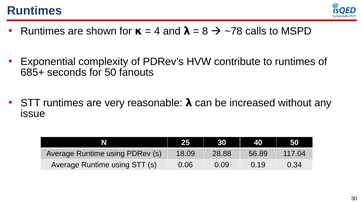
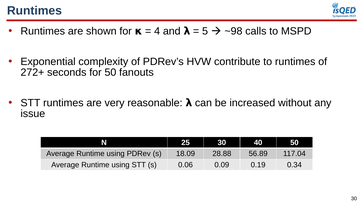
8: 8 -> 5
~78: ~78 -> ~98
685+: 685+ -> 272+
